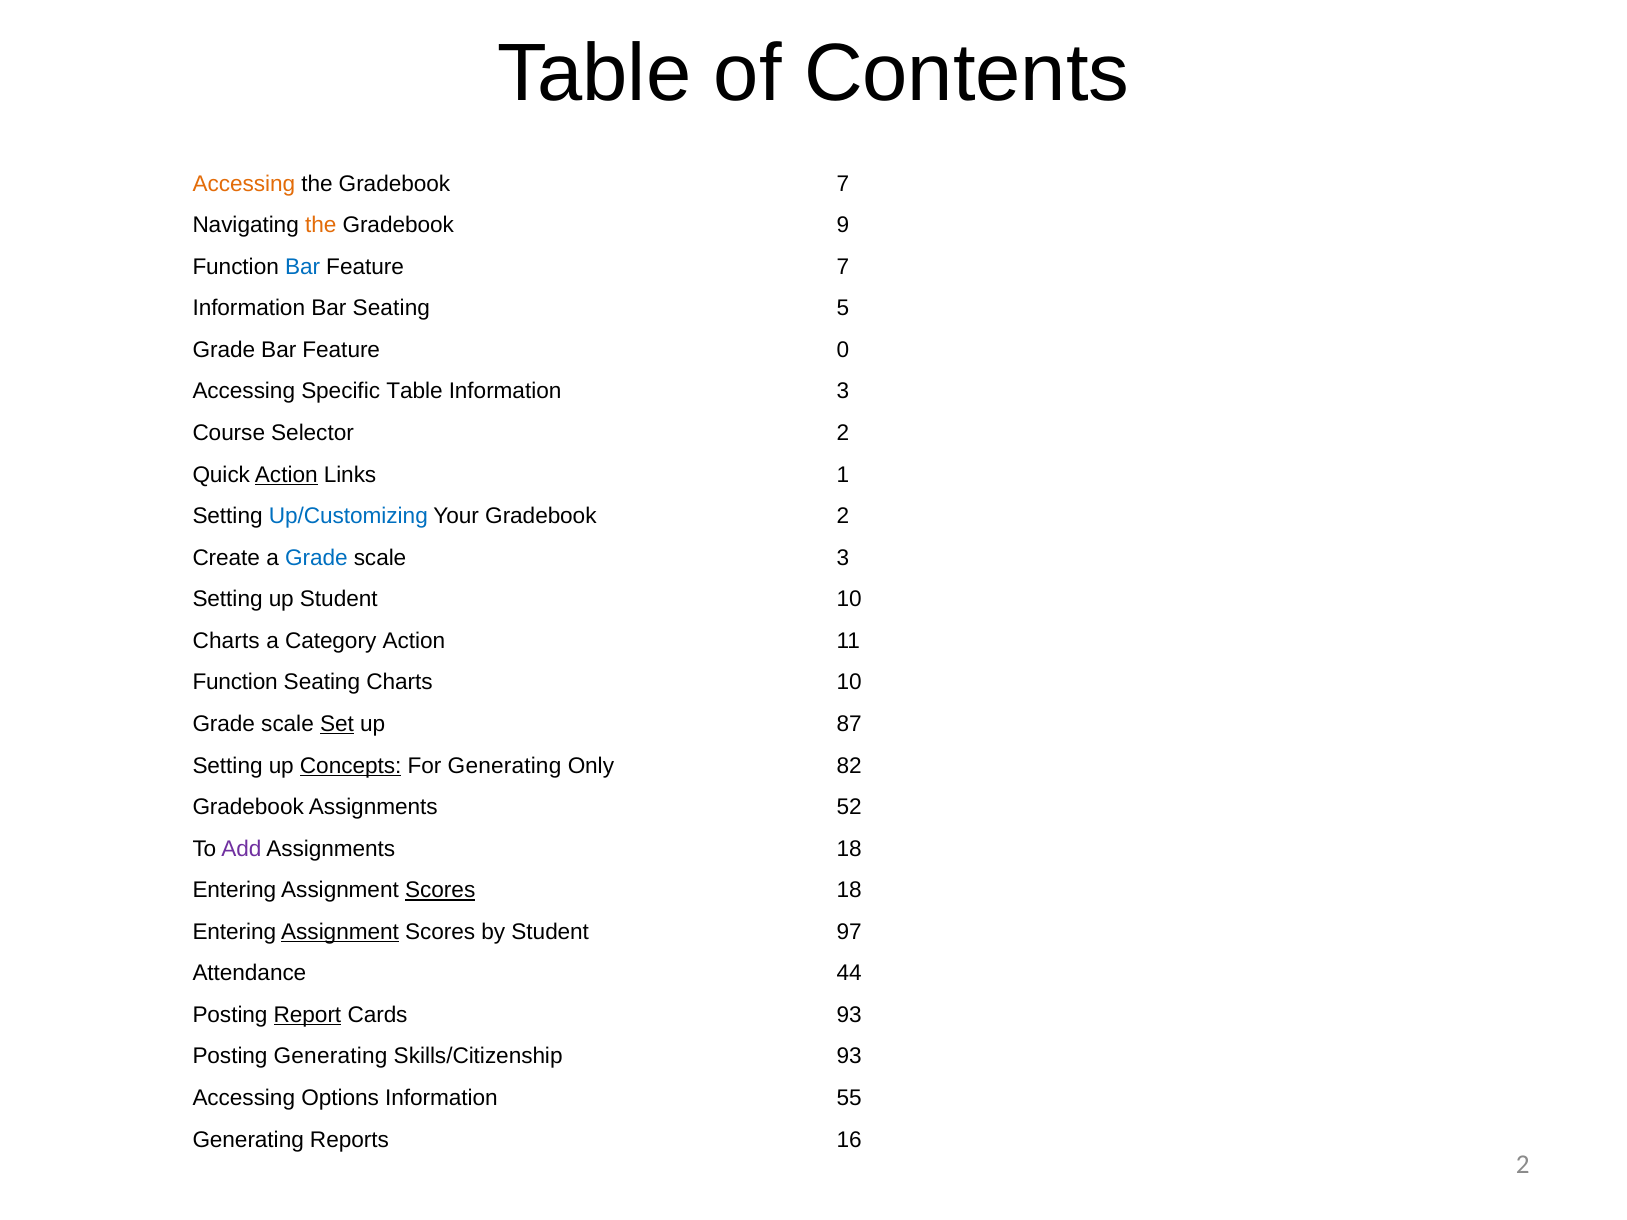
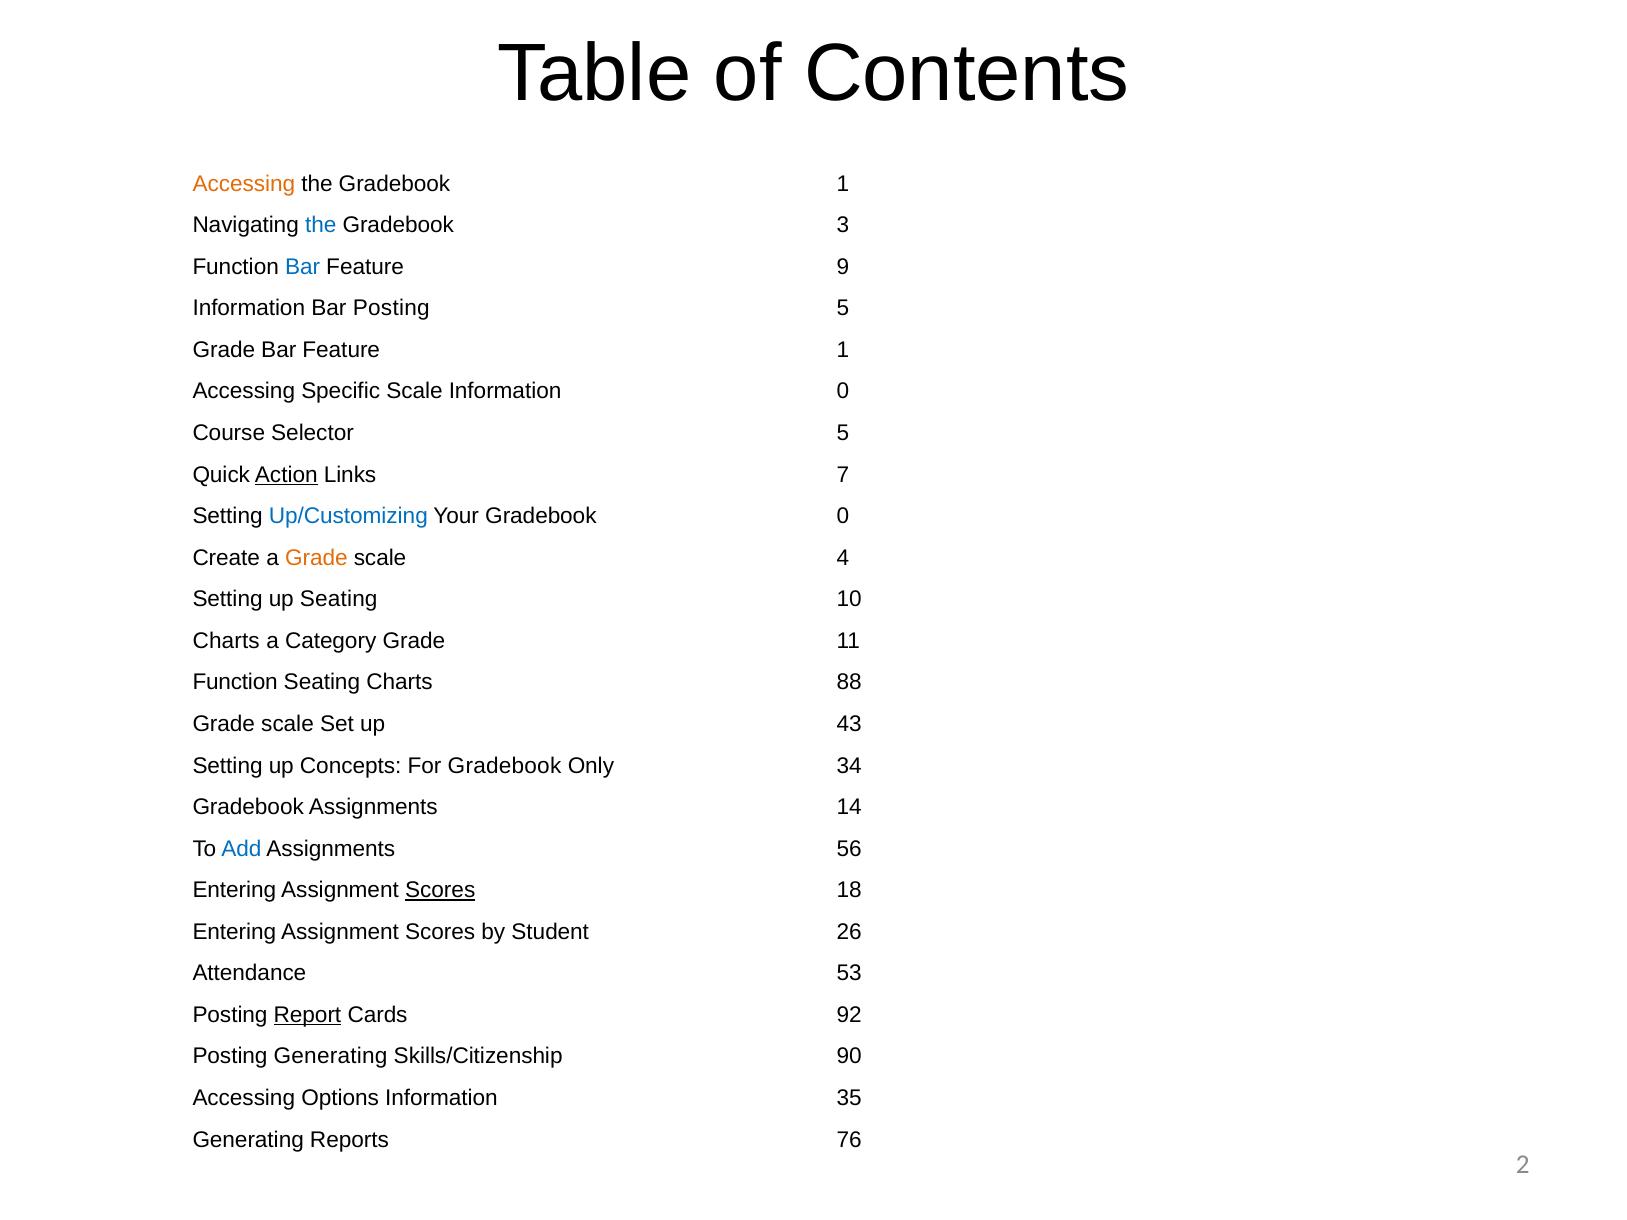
Gradebook 7: 7 -> 1
the at (321, 225) colour: orange -> blue
9: 9 -> 3
Feature 7: 7 -> 9
Bar Seating: Seating -> Posting
Feature 0: 0 -> 1
Specific Table: Table -> Scale
Information 3: 3 -> 0
Selector 2: 2 -> 5
1: 1 -> 7
Gradebook 2: 2 -> 0
Grade at (316, 558) colour: blue -> orange
scale 3: 3 -> 4
up Student: Student -> Seating
Category Action: Action -> Grade
Charts 10: 10 -> 88
Set underline: present -> none
87: 87 -> 43
Concepts underline: present -> none
For Generating: Generating -> Gradebook
82: 82 -> 34
52: 52 -> 14
Add colour: purple -> blue
Assignments 18: 18 -> 56
Assignment at (340, 932) underline: present -> none
97: 97 -> 26
44: 44 -> 53
Cards 93: 93 -> 92
Skills/Citizenship 93: 93 -> 90
55: 55 -> 35
16: 16 -> 76
